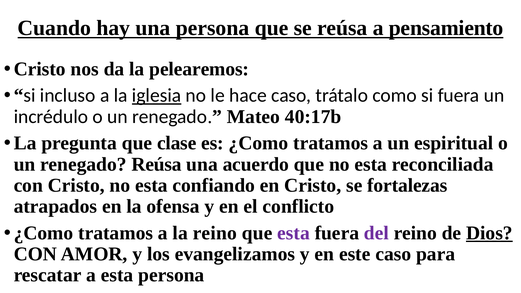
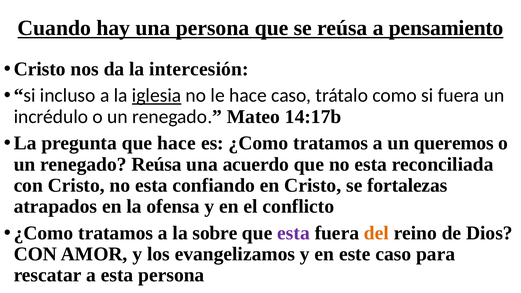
pelearemos: pelearemos -> intercesión
40:17b: 40:17b -> 14:17b
que clase: clase -> hace
espiritual: espiritual -> queremos
la reino: reino -> sobre
del colour: purple -> orange
Dios underline: present -> none
